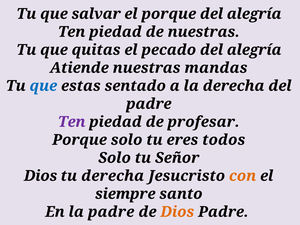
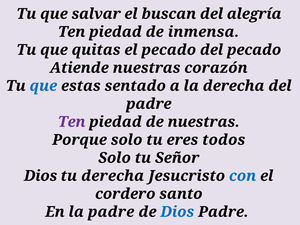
el porque: porque -> buscan
de nuestras: nuestras -> inmensa
pecado del alegría: alegría -> pecado
mandas: mandas -> corazón
de profesar: profesar -> nuestras
con colour: orange -> blue
siempre: siempre -> cordero
Dios at (177, 212) colour: orange -> blue
